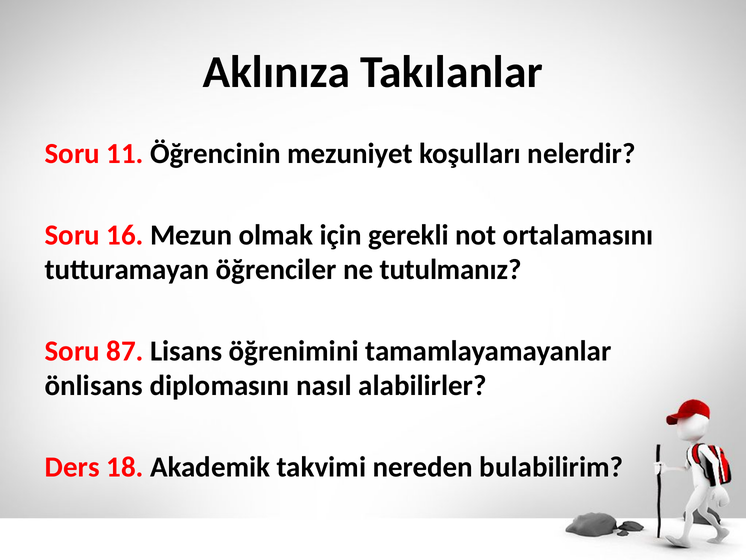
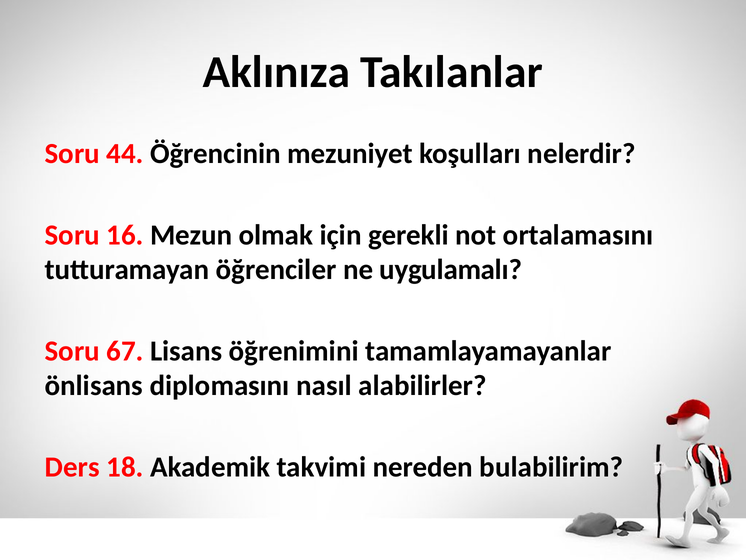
11: 11 -> 44
tutulmanız: tutulmanız -> uygulamalı
87: 87 -> 67
